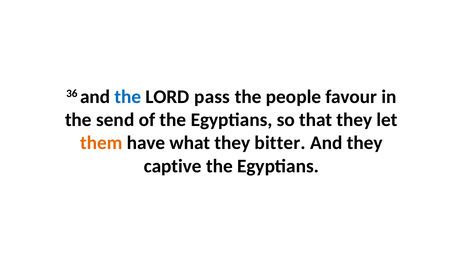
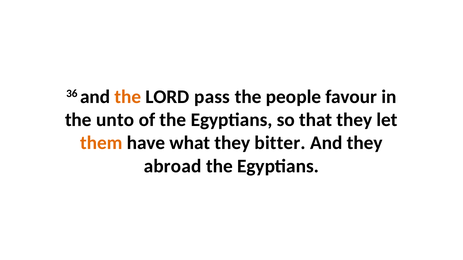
the at (128, 97) colour: blue -> orange
send: send -> unto
captive: captive -> abroad
